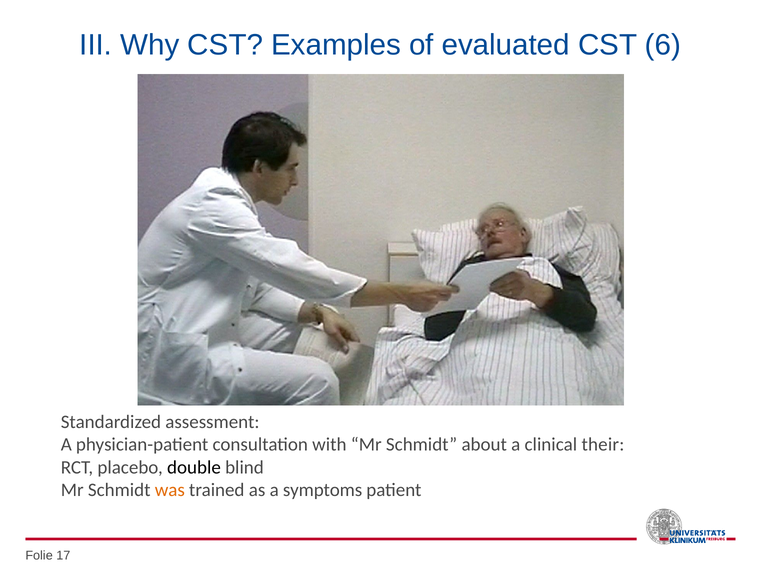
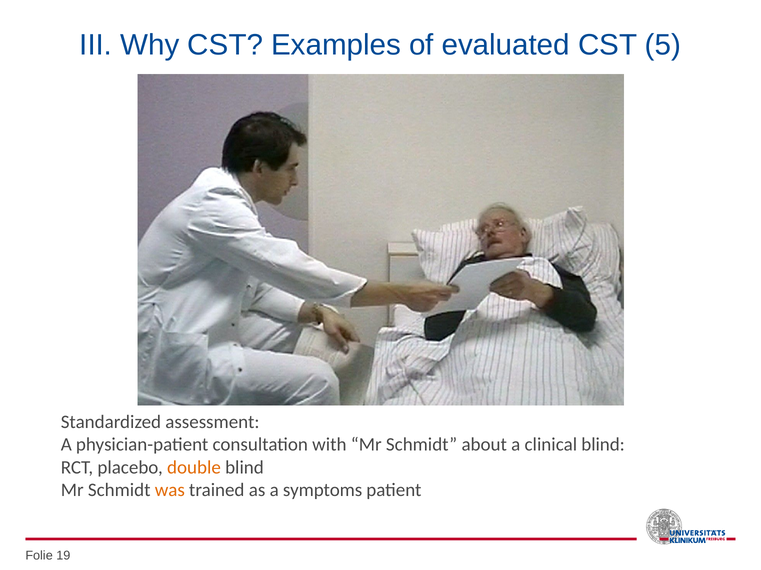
6: 6 -> 5
clinical their: their -> blind
double colour: black -> orange
17: 17 -> 19
